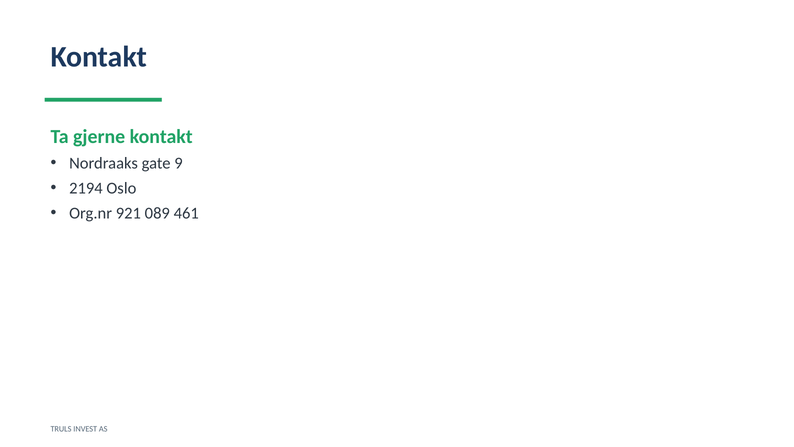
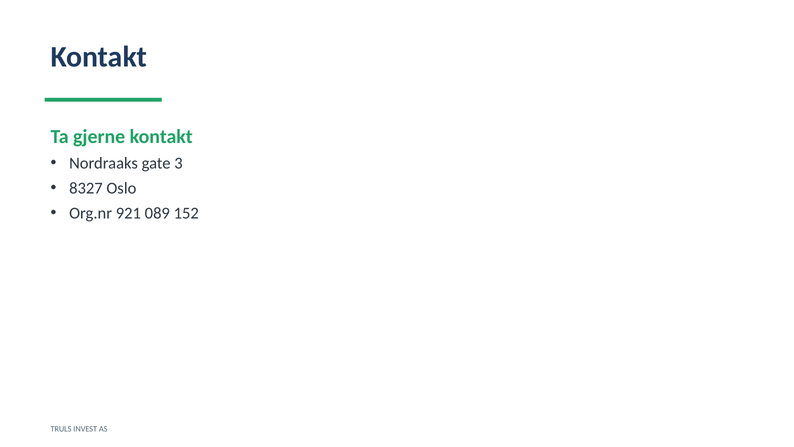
9: 9 -> 3
2194: 2194 -> 8327
461: 461 -> 152
